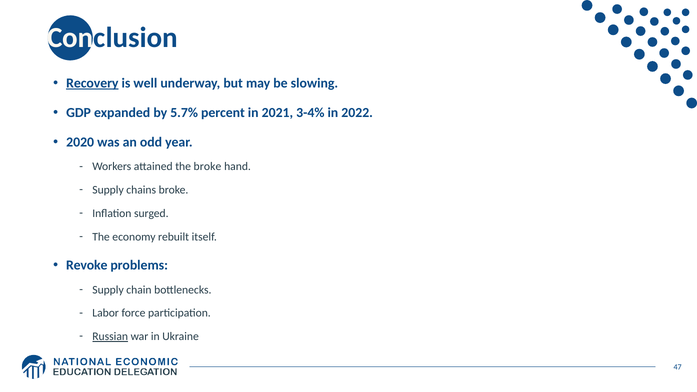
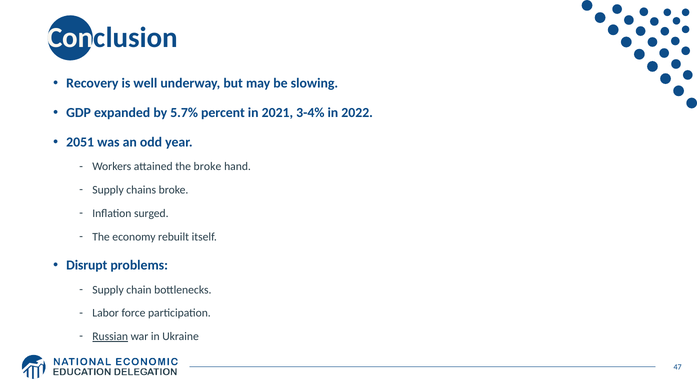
Recovery underline: present -> none
2020: 2020 -> 2051
Revoke: Revoke -> Disrupt
